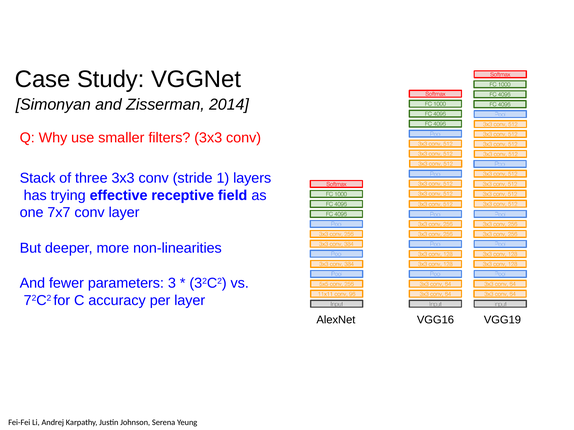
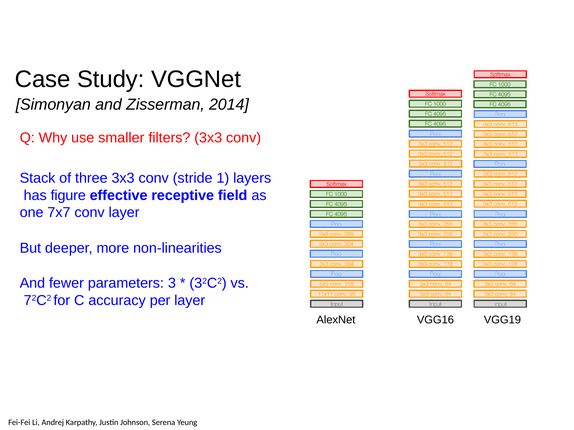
trying: trying -> figure
